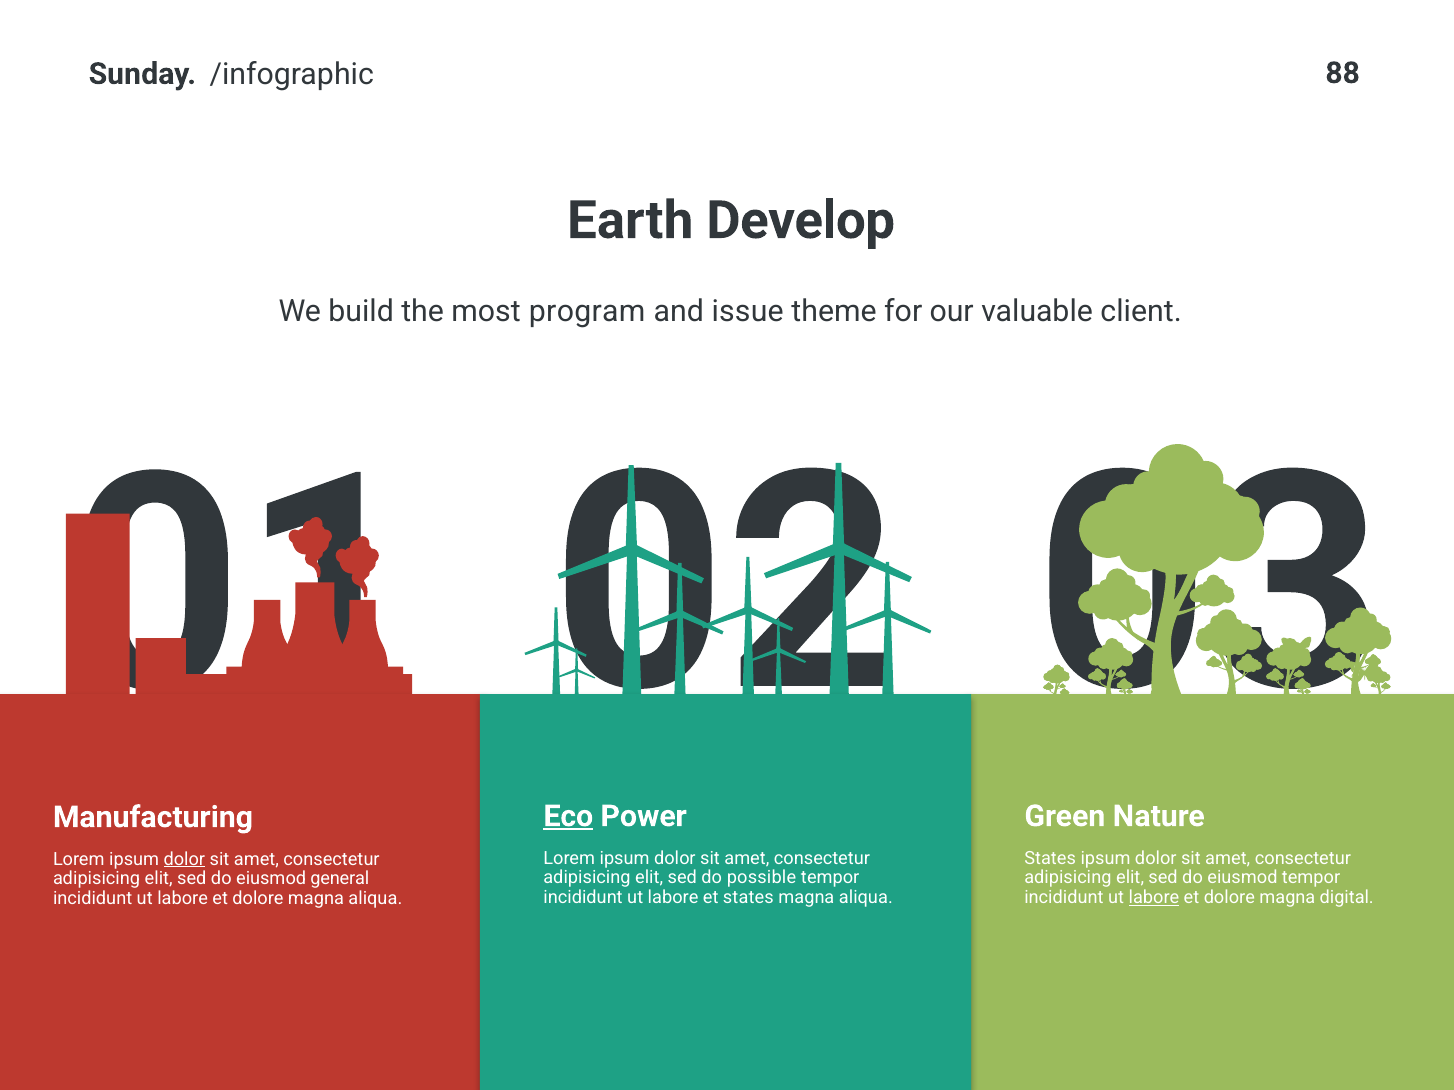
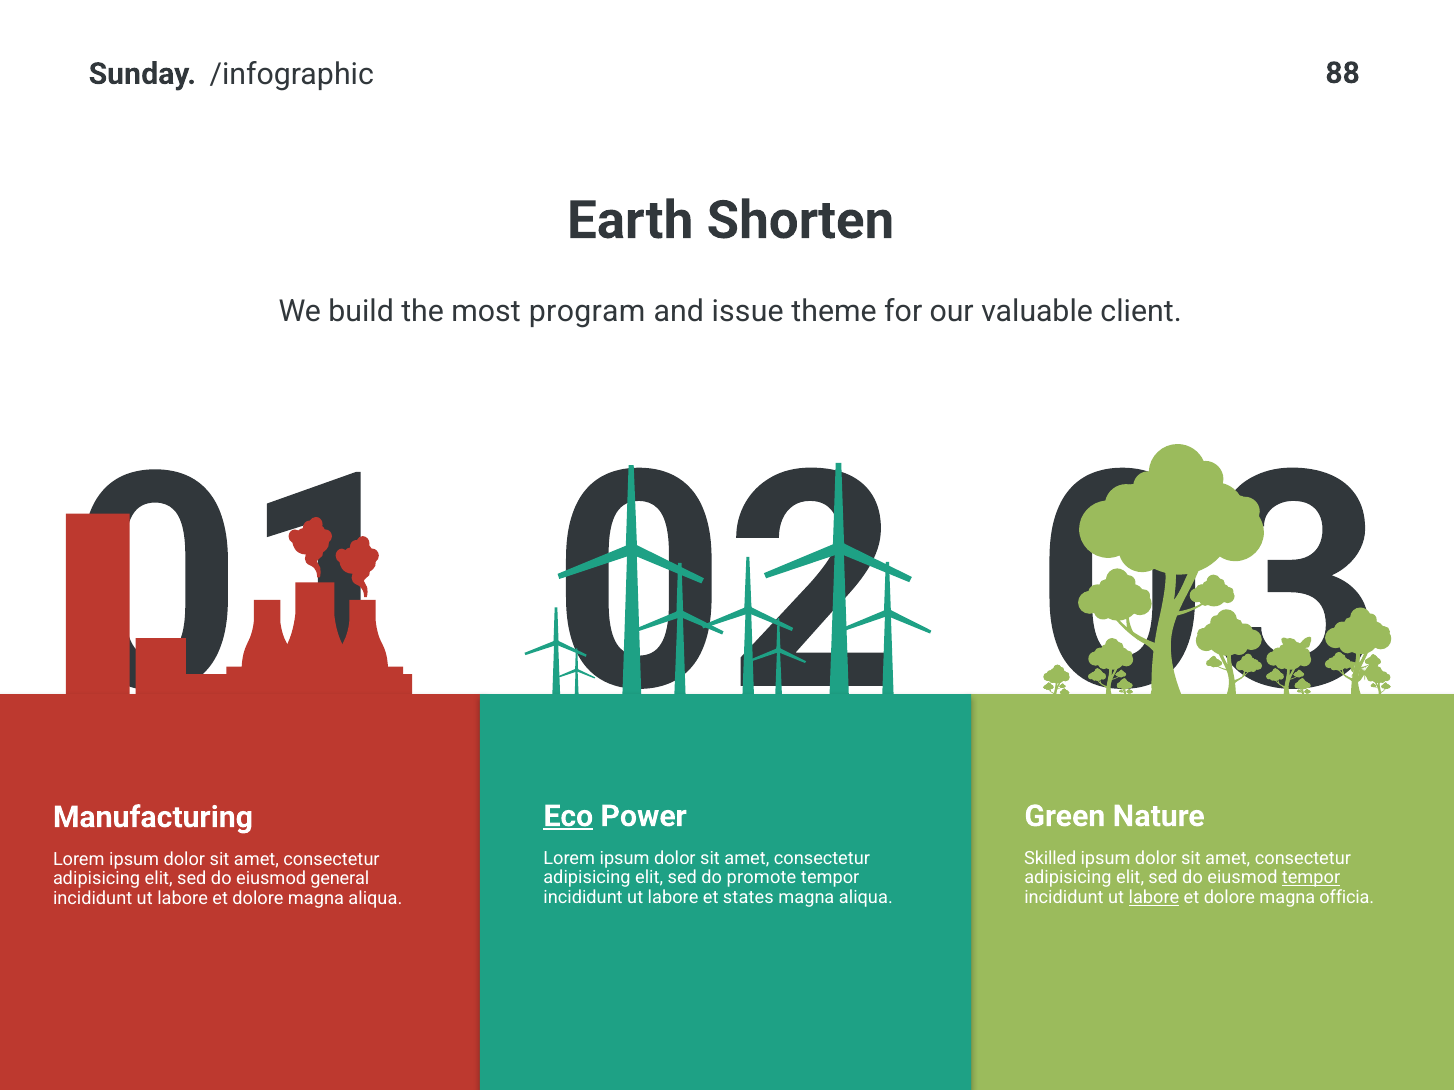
Develop: Develop -> Shorten
States at (1050, 858): States -> Skilled
dolor at (184, 859) underline: present -> none
possible: possible -> promote
tempor at (1311, 878) underline: none -> present
digital: digital -> officia
